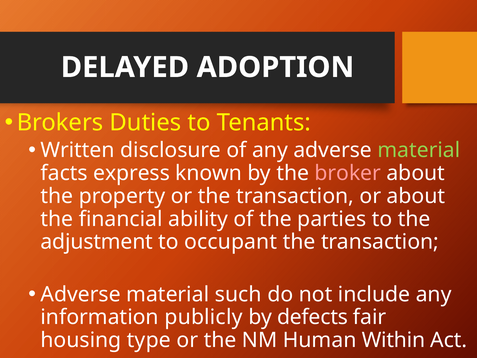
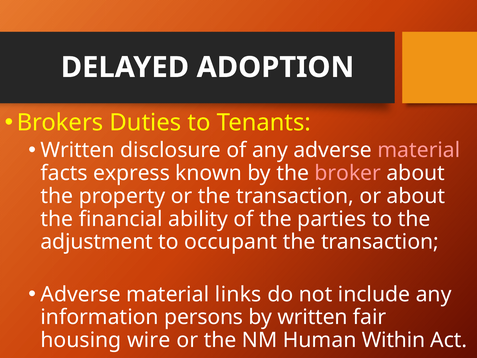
material at (419, 150) colour: light green -> pink
such: such -> links
publicly: publicly -> persons
by defects: defects -> written
type: type -> wire
